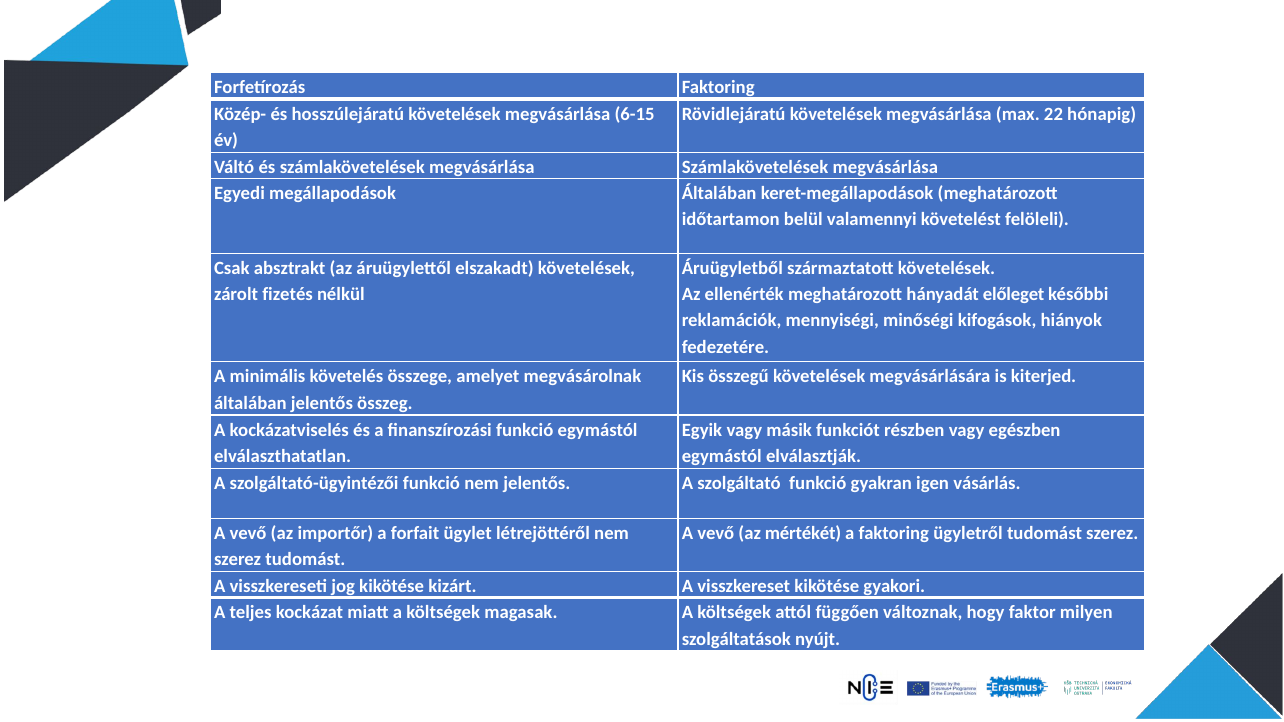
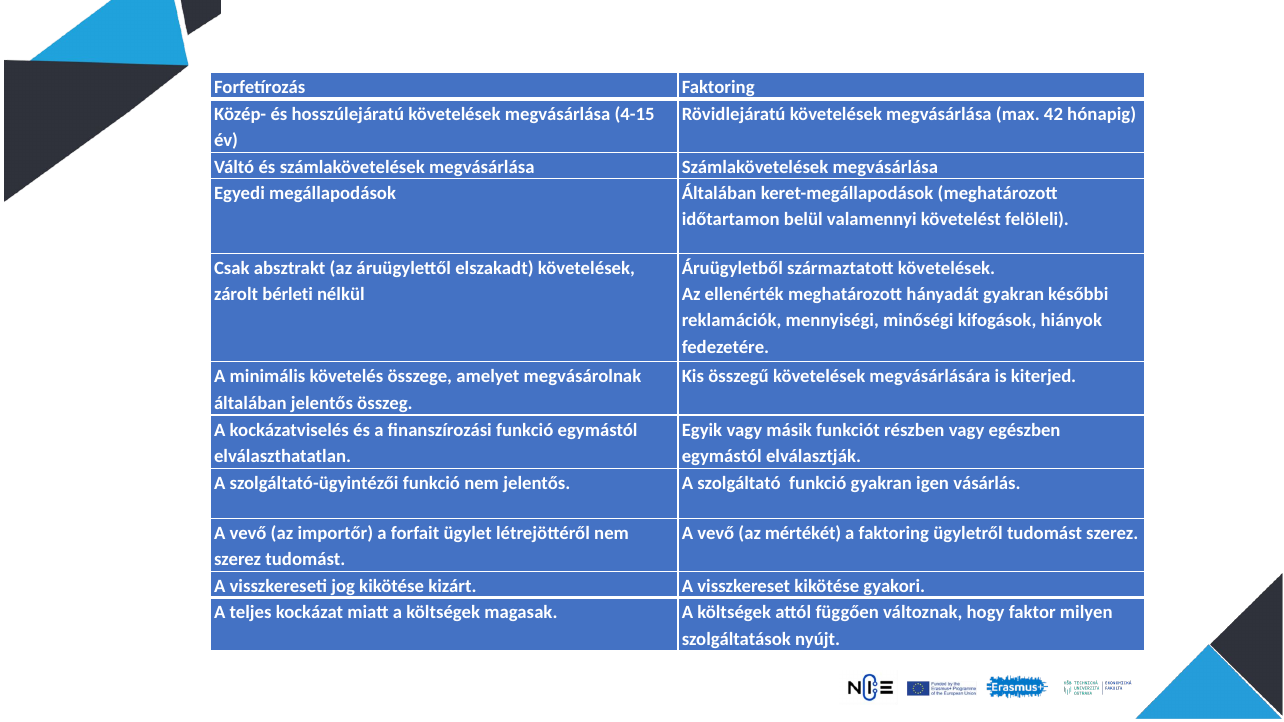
6-15: 6-15 -> 4-15
22: 22 -> 42
fizetés: fizetés -> bérleti
hányadát előleget: előleget -> gyakran
